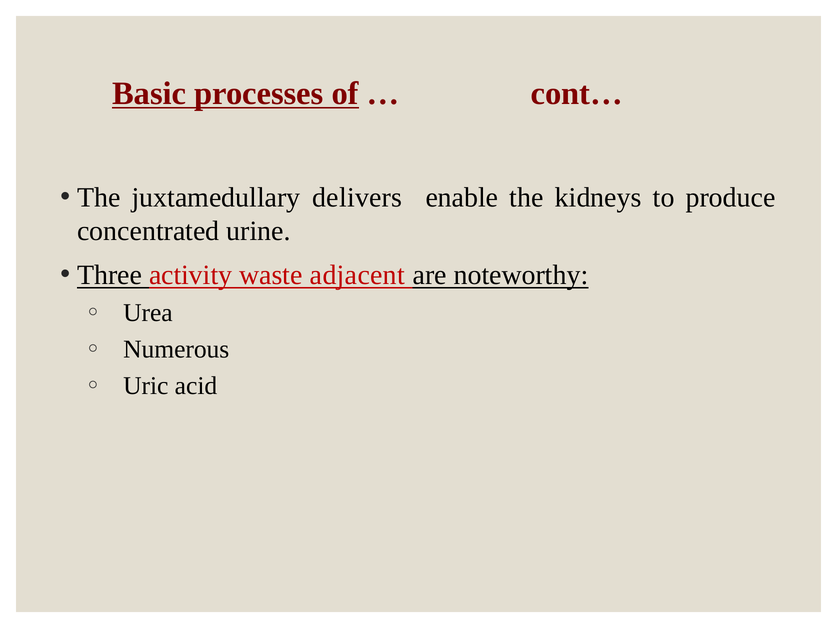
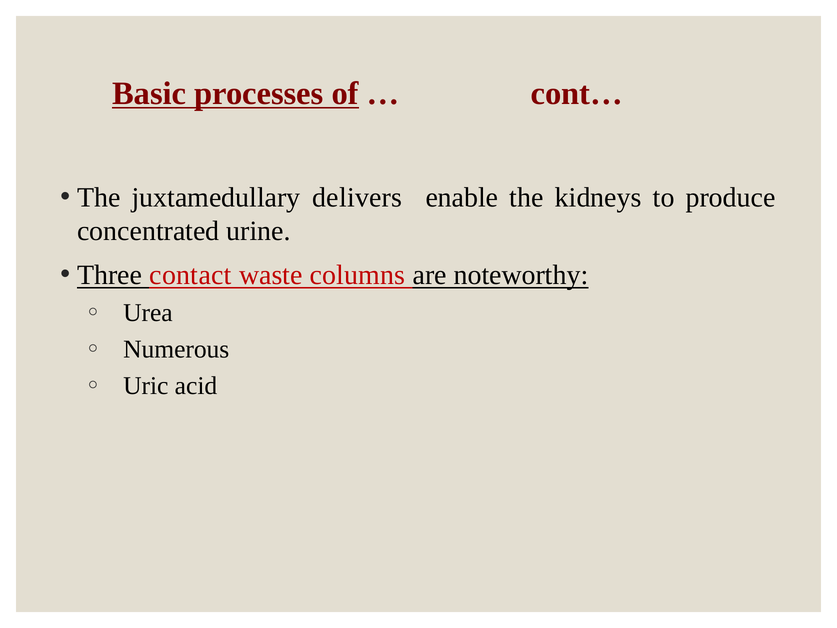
activity: activity -> contact
adjacent: adjacent -> columns
